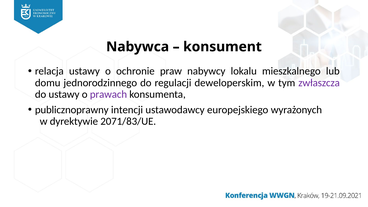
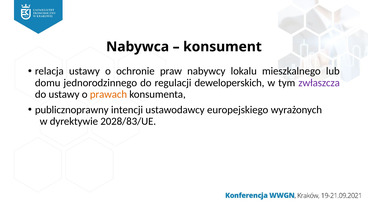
deweloperskim: deweloperskim -> deweloperskich
prawach colour: purple -> orange
2071/83/UE: 2071/83/UE -> 2028/83/UE
